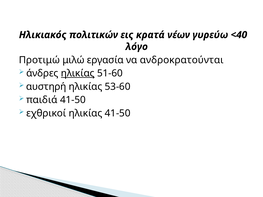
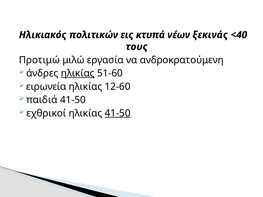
κρατά: κρατά -> κτυπά
γυρεύω: γυρεύω -> ξεκινάς
λόγο: λόγο -> τους
ανδροκρατούνται: ανδροκρατούνται -> ανδροκρατούμενη
αυστηρή: αυστηρή -> ειρωνεία
53-60: 53-60 -> 12-60
41-50 at (118, 113) underline: none -> present
